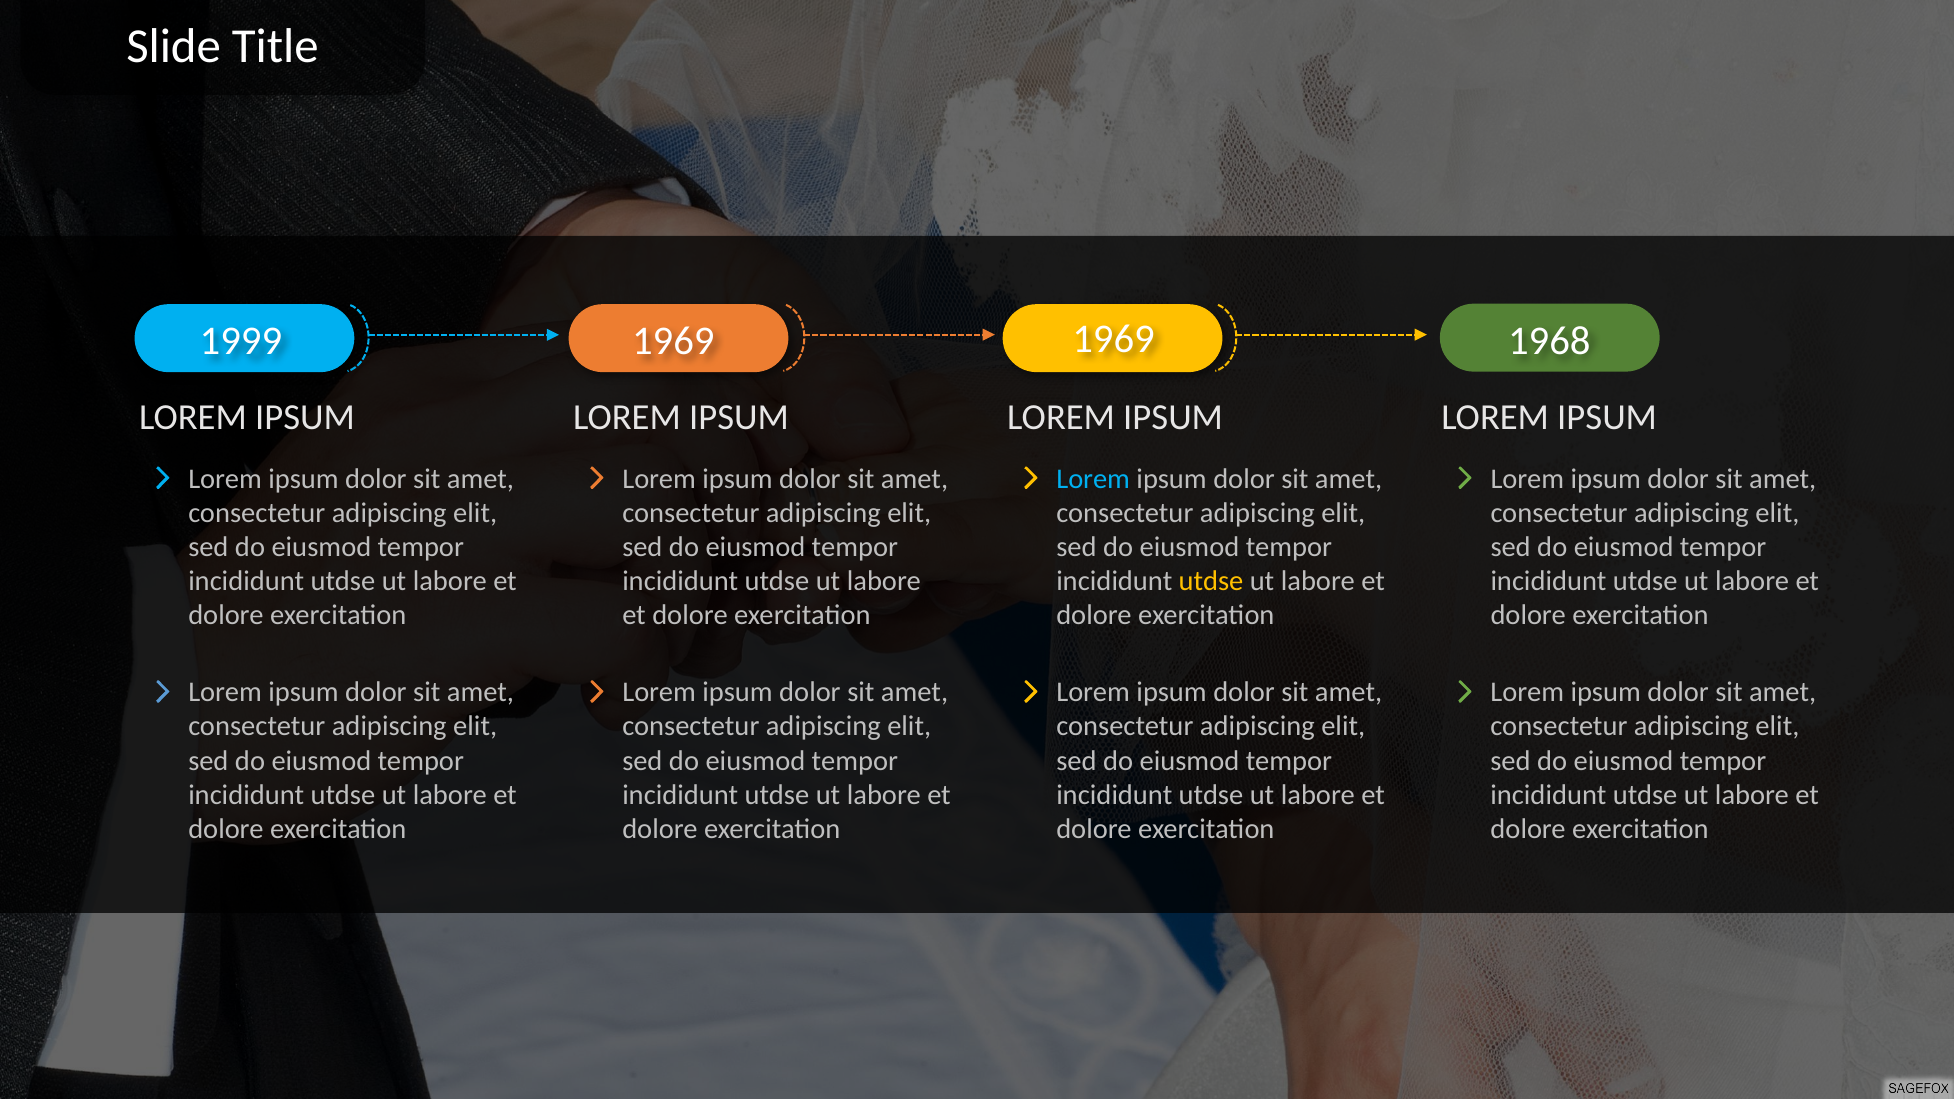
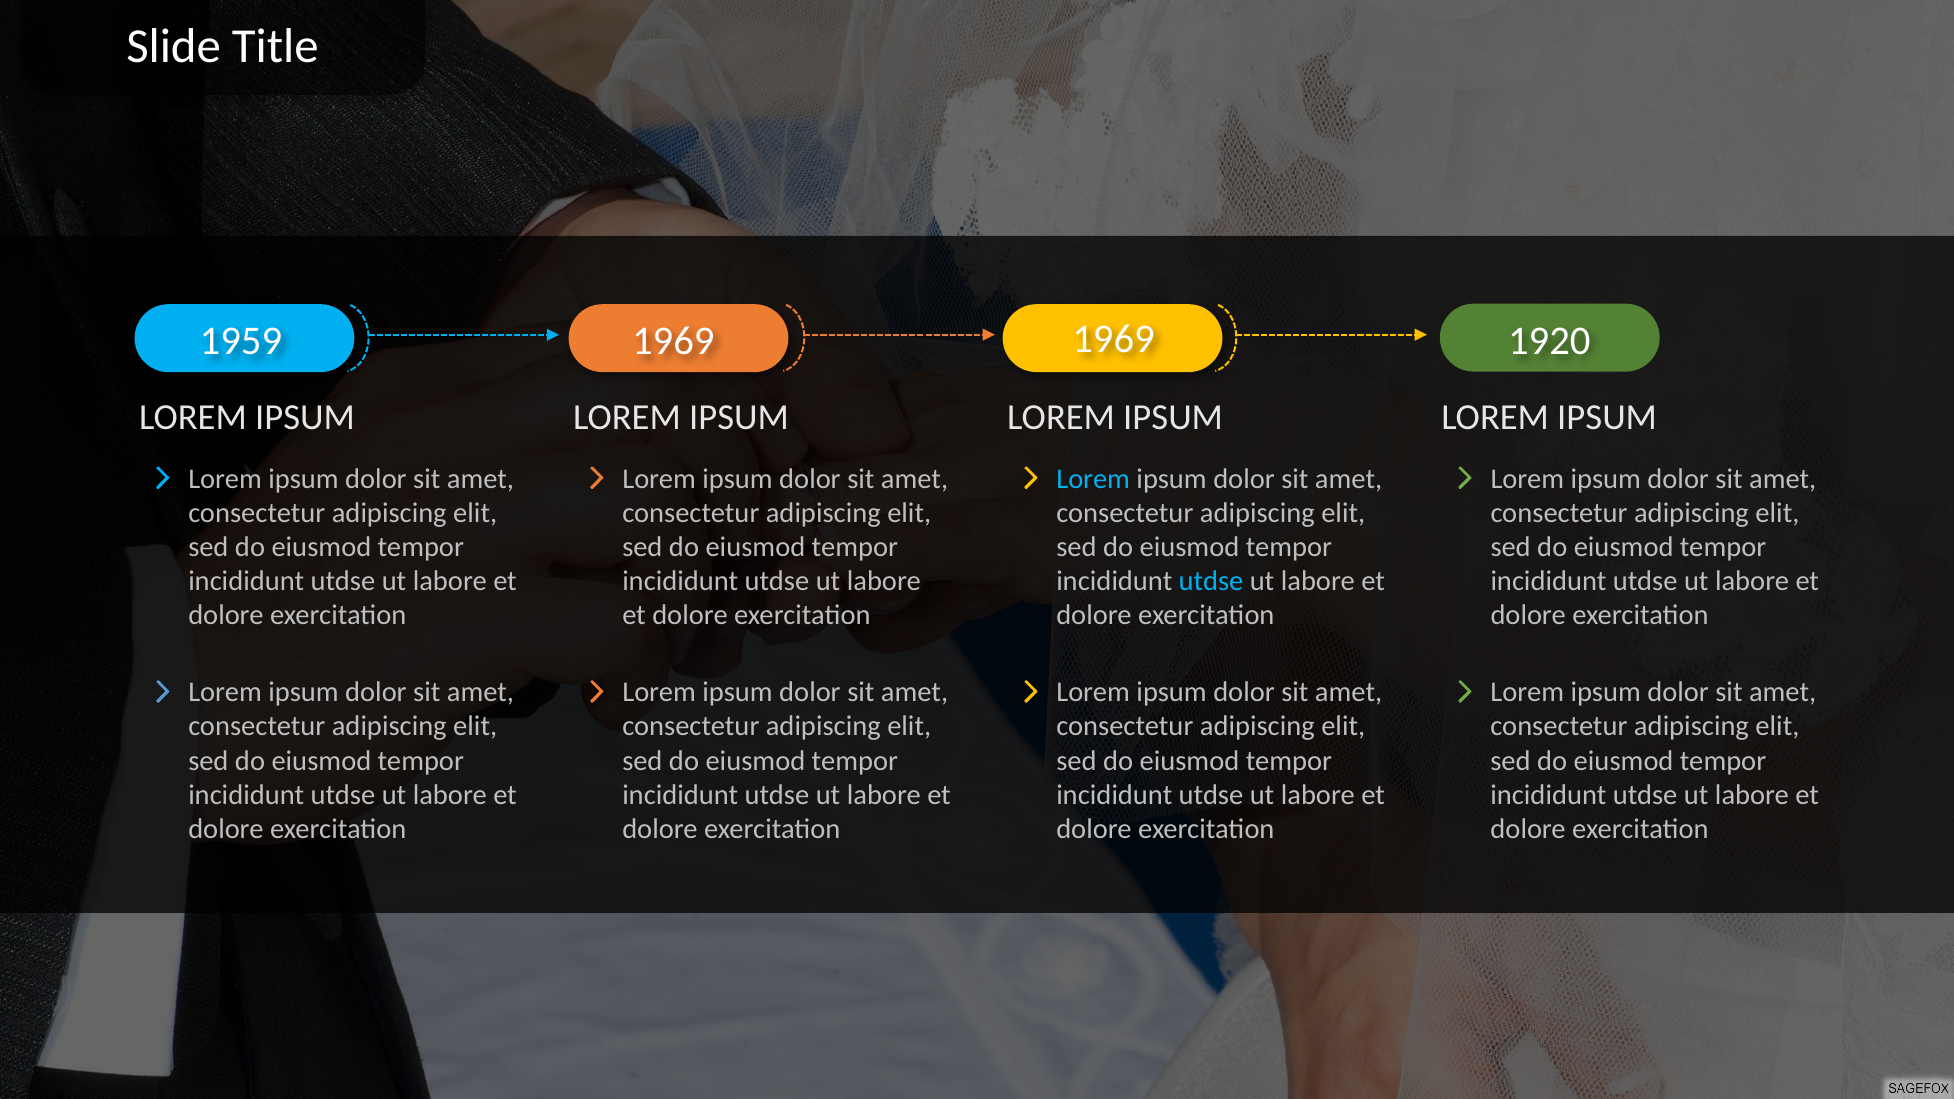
1999: 1999 -> 1959
1968: 1968 -> 1920
utdse at (1211, 581) colour: yellow -> light blue
